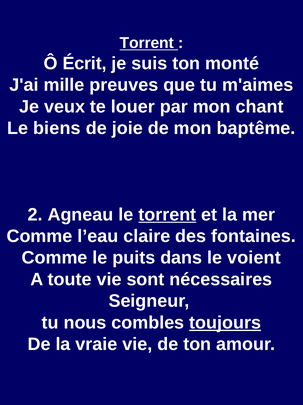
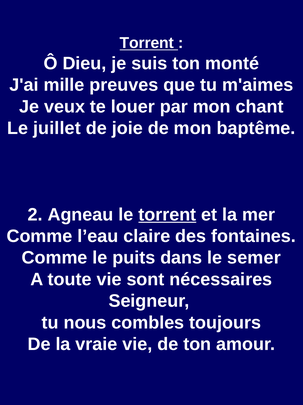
Écrit: Écrit -> Dieu
biens: biens -> juillet
voient: voient -> semer
toujours underline: present -> none
